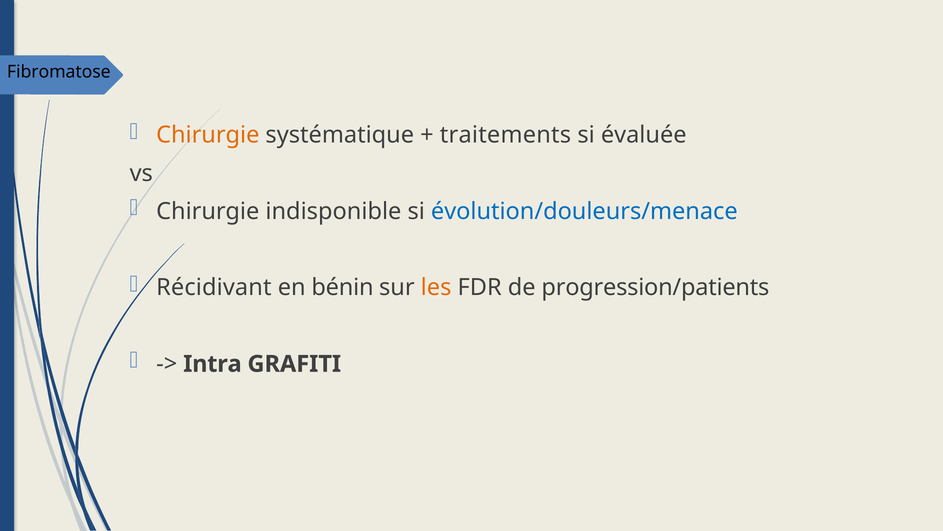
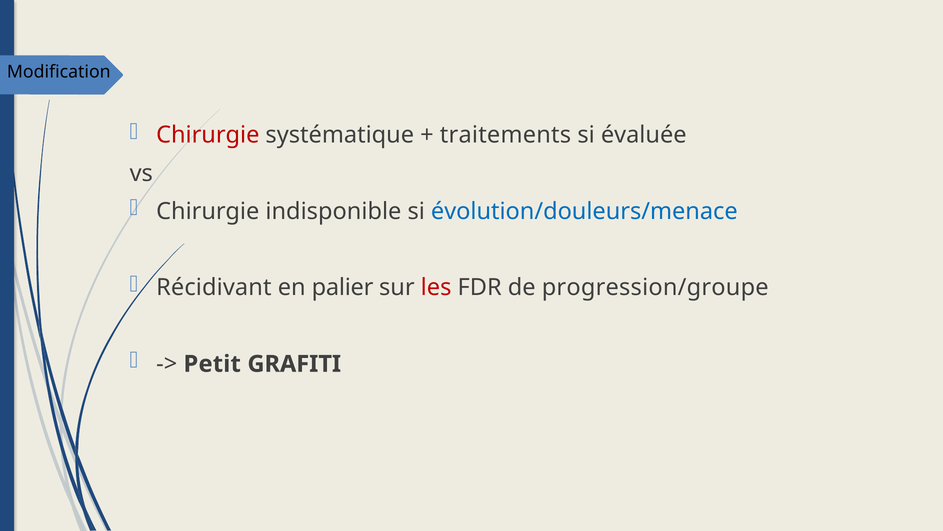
Fibromatose: Fibromatose -> Modification
Chirurgie at (208, 135) colour: orange -> red
bénin: bénin -> palier
les colour: orange -> red
progression/patients: progression/patients -> progression/groupe
Intra: Intra -> Petit
